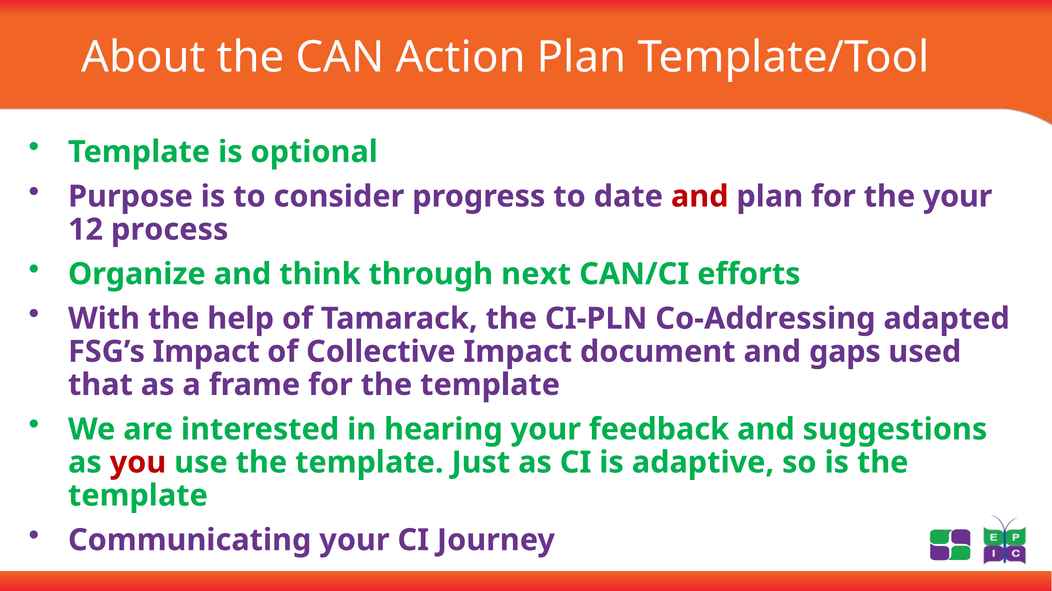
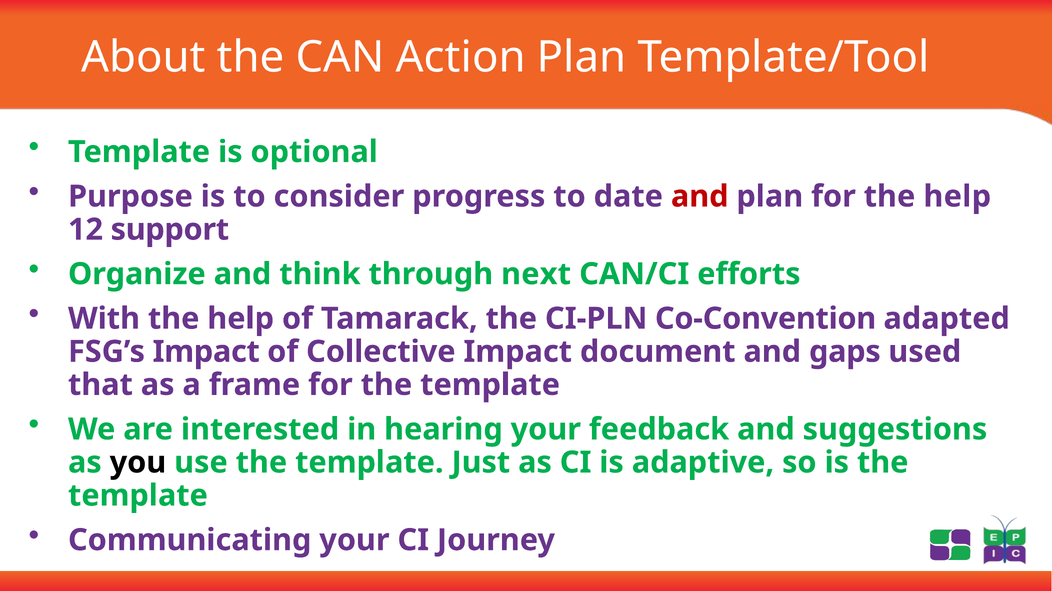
for the your: your -> help
process: process -> support
Co-Addressing: Co-Addressing -> Co-Convention
you colour: red -> black
